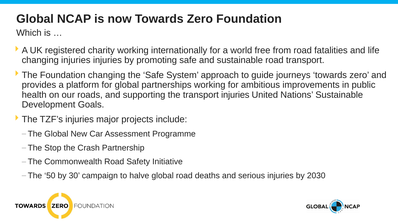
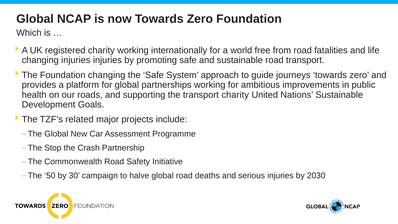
transport injuries: injuries -> charity
TZF’s injuries: injuries -> related
